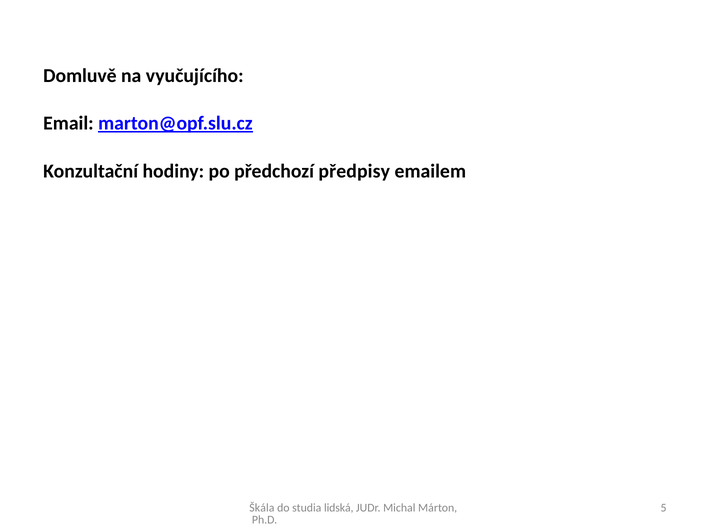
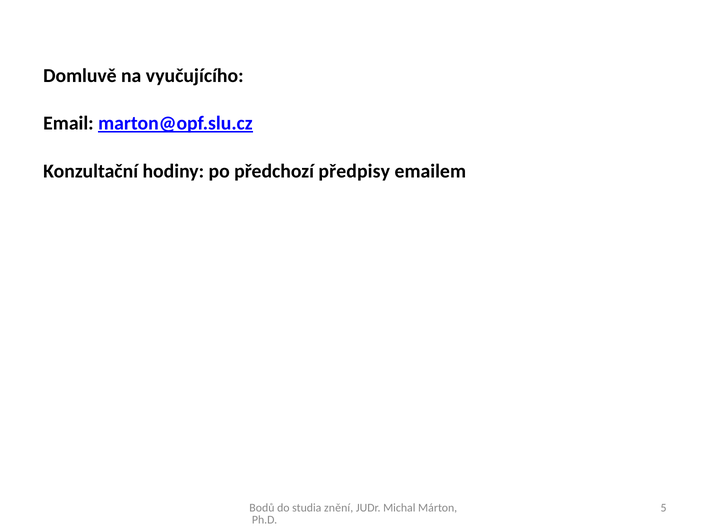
Škála: Škála -> Bodů
lidská: lidská -> znění
